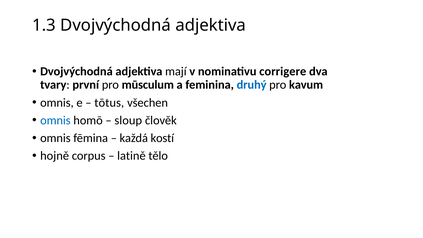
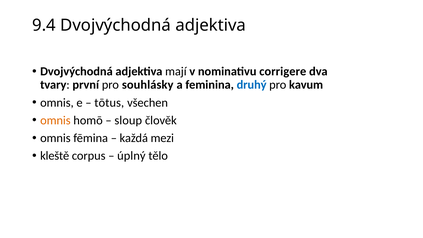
1.3: 1.3 -> 9.4
mūsculum: mūsculum -> souhlásky
omnis at (55, 120) colour: blue -> orange
kostí: kostí -> mezi
hojně: hojně -> kleště
latině: latině -> úplný
